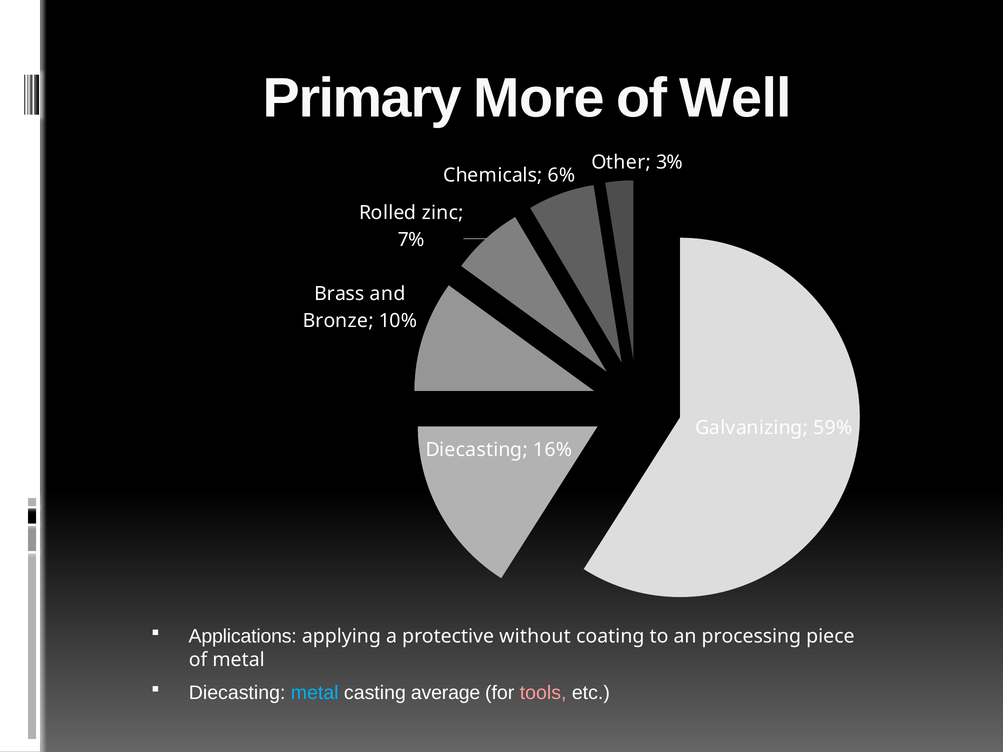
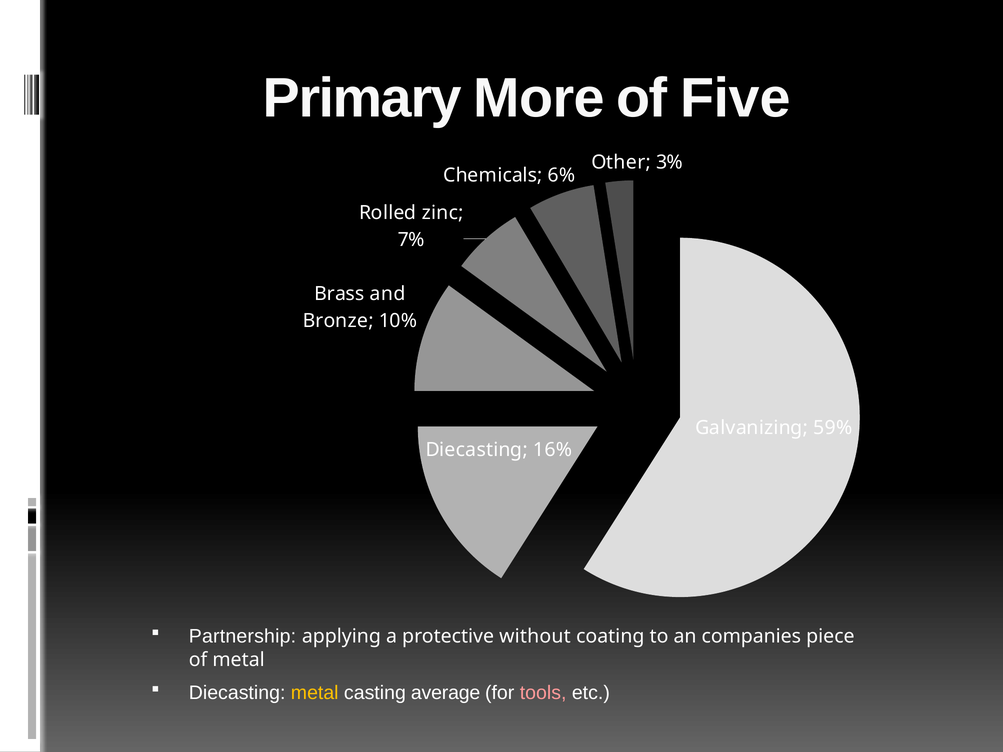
Well: Well -> Five
Applications: Applications -> Partnership
processing: processing -> companies
metal at (315, 693) colour: light blue -> yellow
